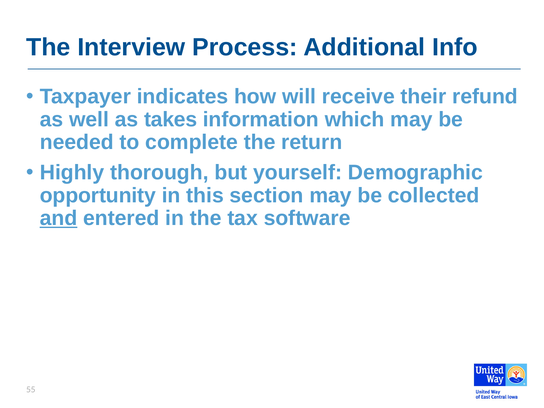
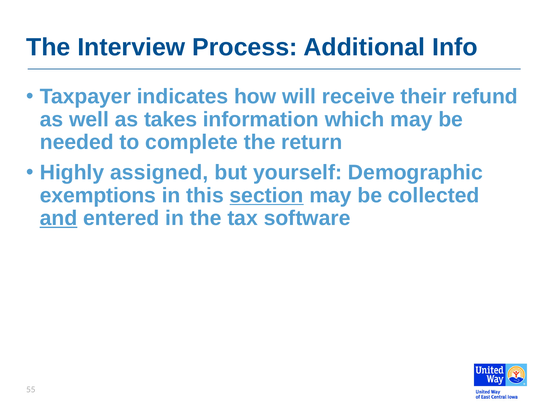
thorough: thorough -> assigned
opportunity: opportunity -> exemptions
section underline: none -> present
